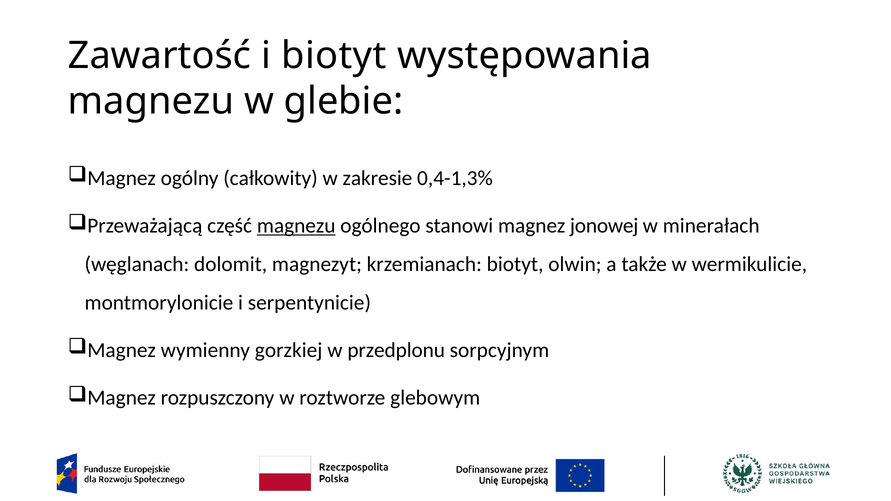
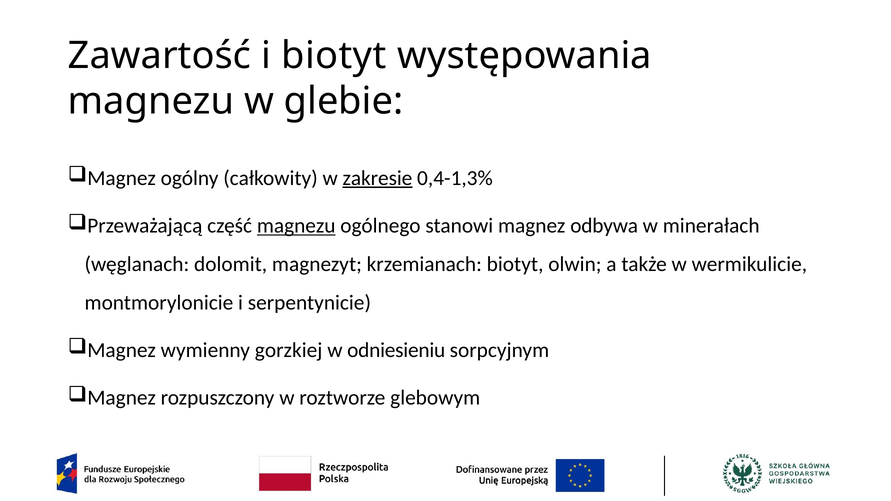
zakresie underline: none -> present
jonowej: jonowej -> odbywa
przedplonu: przedplonu -> odniesieniu
